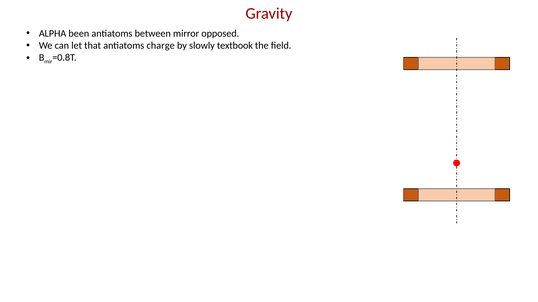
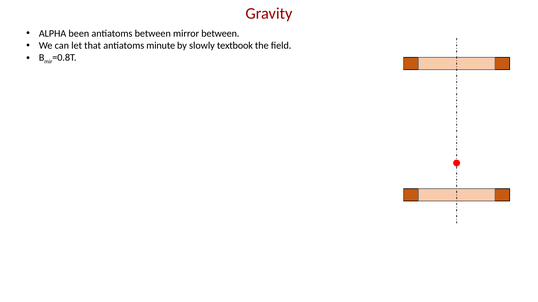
mirror opposed: opposed -> between
charge: charge -> minute
